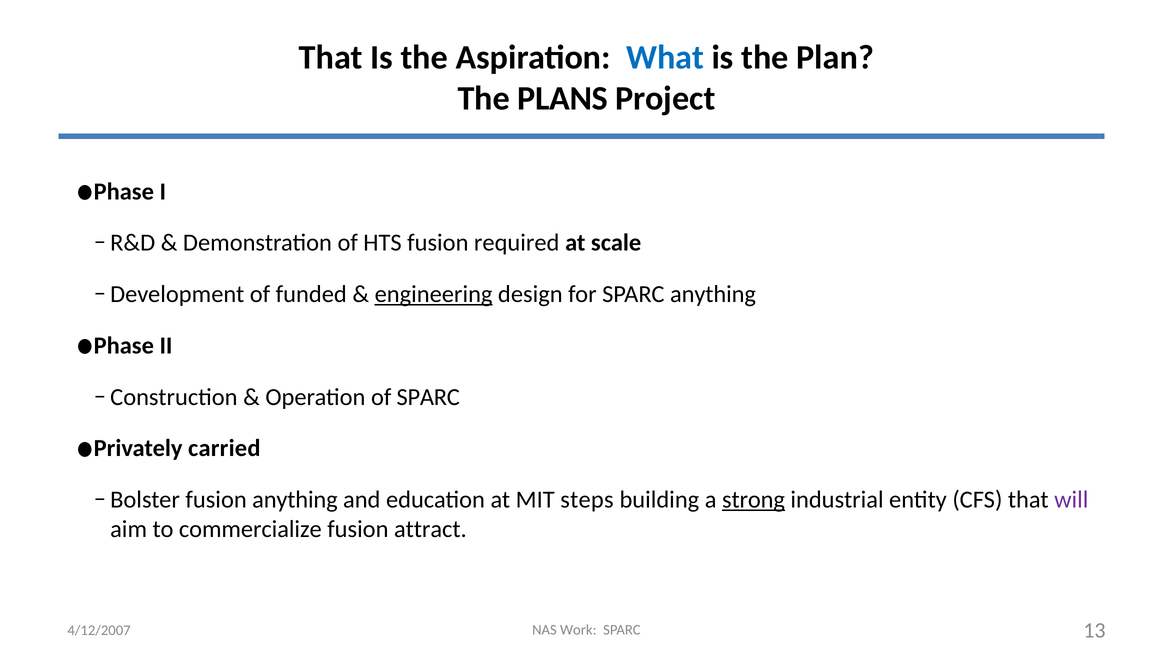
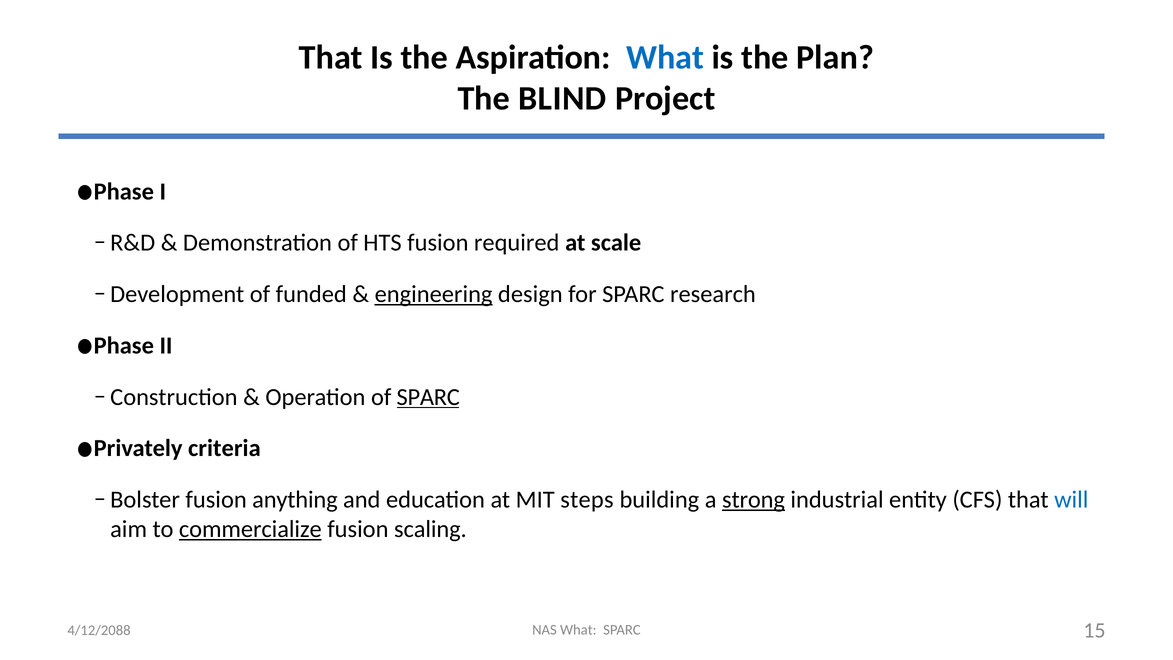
PLANS: PLANS -> BLIND
SPARC anything: anything -> research
SPARC at (428, 397) underline: none -> present
carried: carried -> criteria
will colour: purple -> blue
commercialize underline: none -> present
attract: attract -> scaling
NAS Work: Work -> What
13: 13 -> 15
4/12/2007: 4/12/2007 -> 4/12/2088
